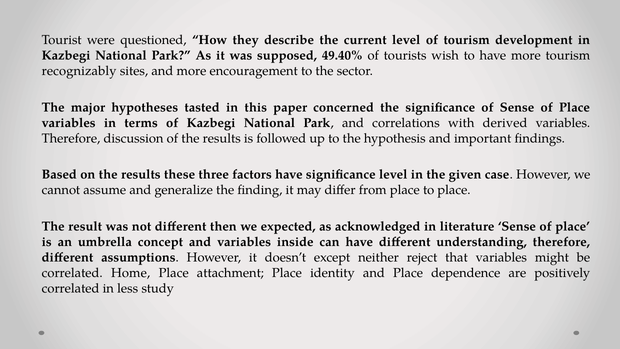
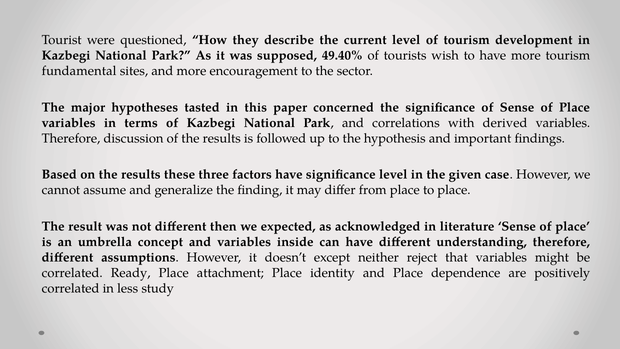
recognizably: recognizably -> fundamental
Home: Home -> Ready
